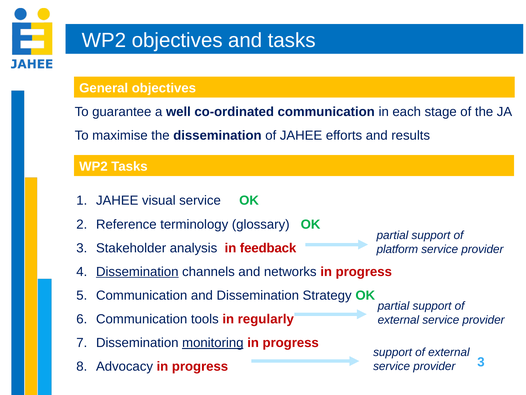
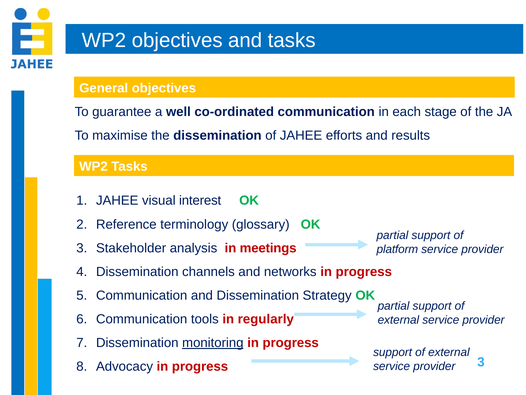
visual service: service -> interest
feedback: feedback -> meetings
Dissemination at (137, 271) underline: present -> none
